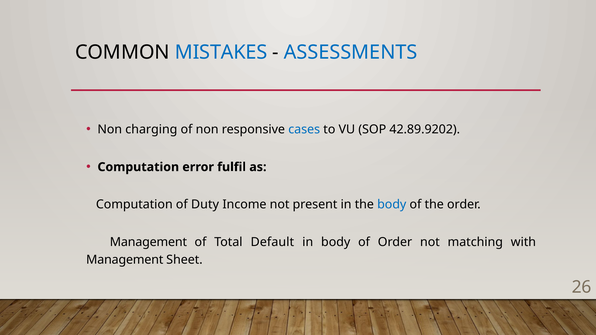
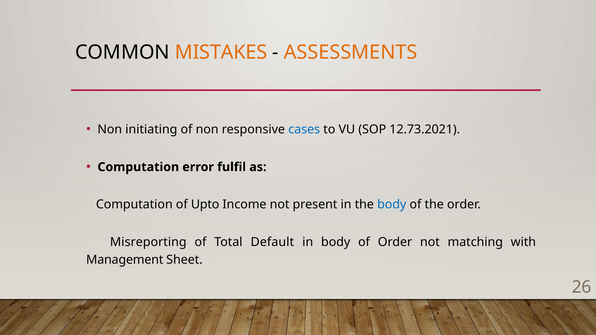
MISTAKES colour: blue -> orange
ASSESSMENTS colour: blue -> orange
charging: charging -> initiating
42.89.9202: 42.89.9202 -> 12.73.2021
Duty: Duty -> Upto
Management at (148, 242): Management -> Misreporting
